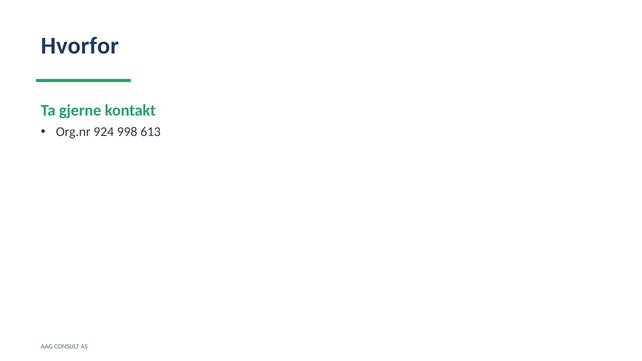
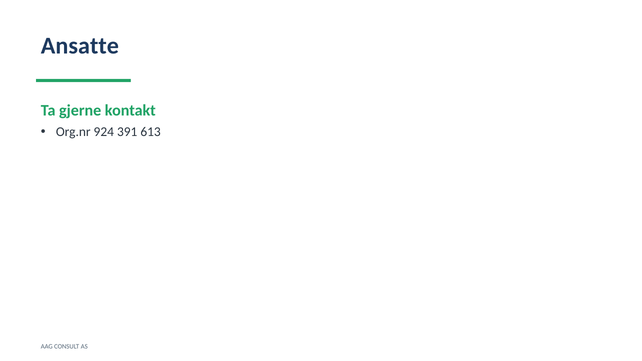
Hvorfor: Hvorfor -> Ansatte
998: 998 -> 391
